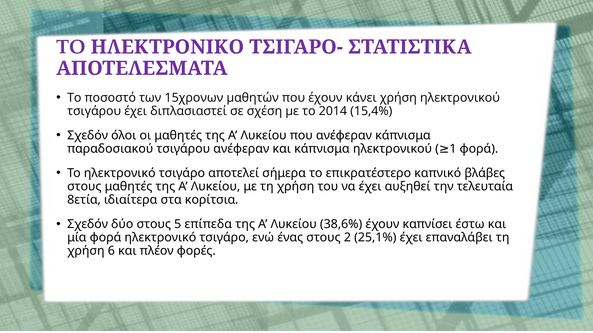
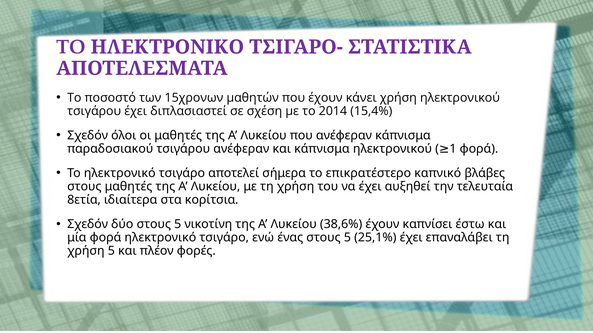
επίπεδα: επίπεδα -> νικοτίνη
ένας στους 2: 2 -> 5
χρήση 6: 6 -> 5
